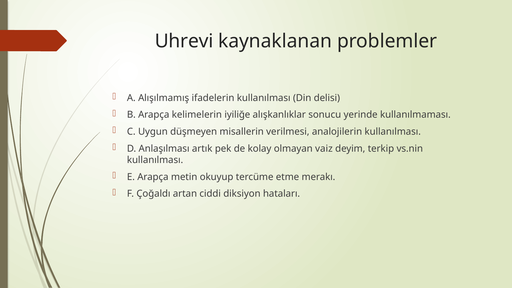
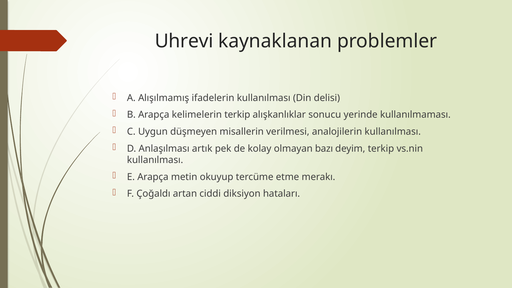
kelimelerin iyiliğe: iyiliğe -> terkip
vaiz: vaiz -> bazı
